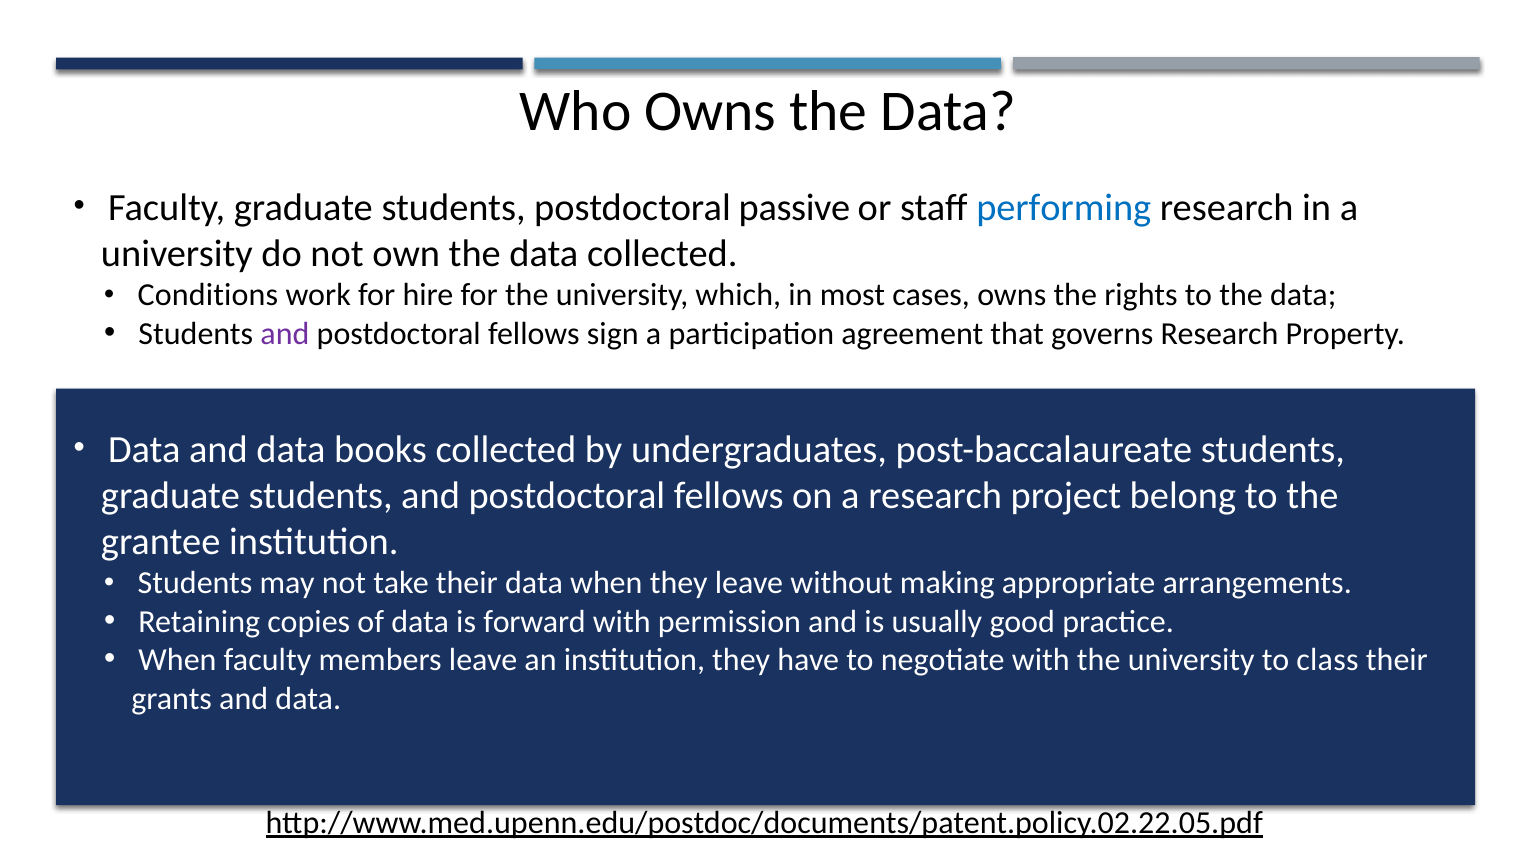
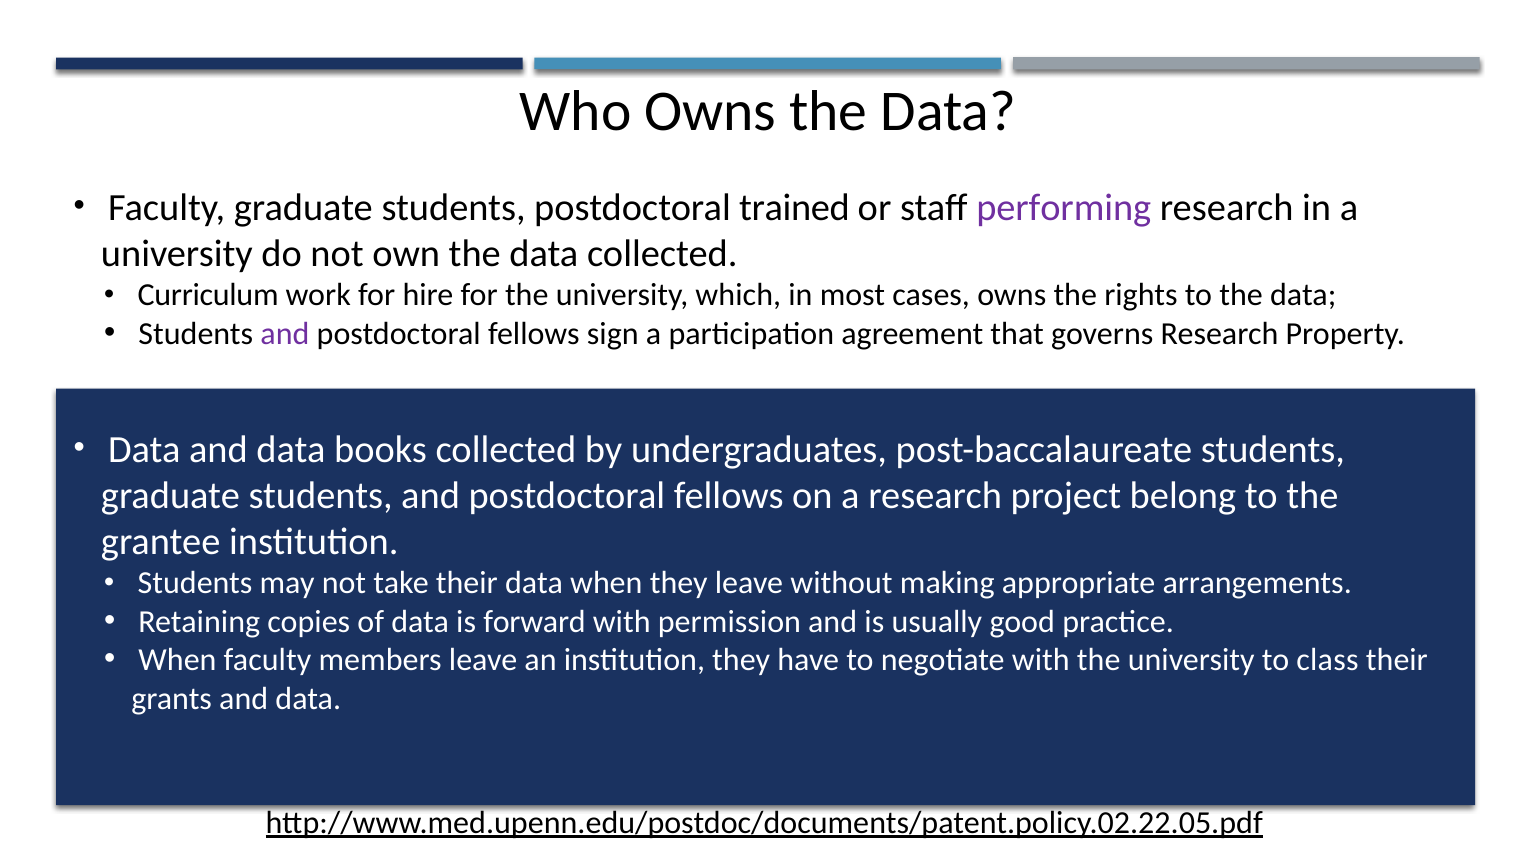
passive: passive -> trained
performing colour: blue -> purple
Conditions: Conditions -> Curriculum
